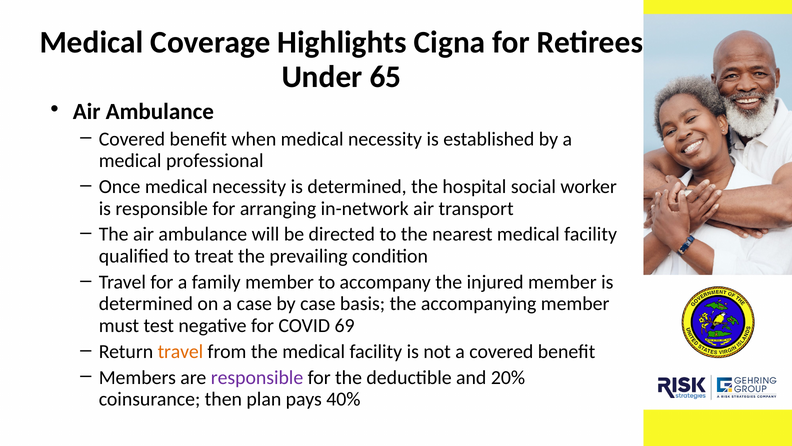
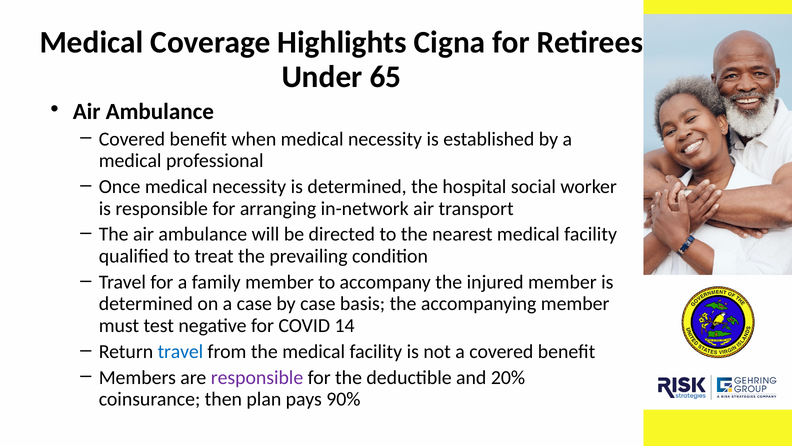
69: 69 -> 14
travel at (180, 351) colour: orange -> blue
40%: 40% -> 90%
